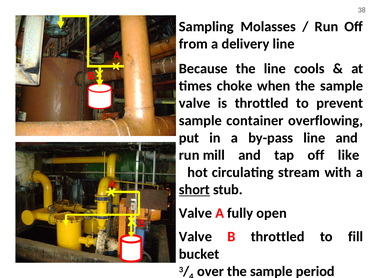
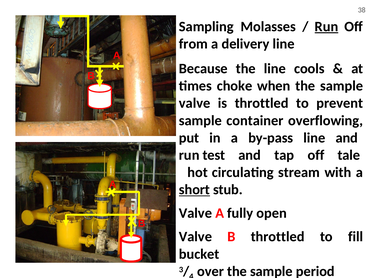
Run at (327, 26) underline: none -> present
mill: mill -> test
like: like -> tale
